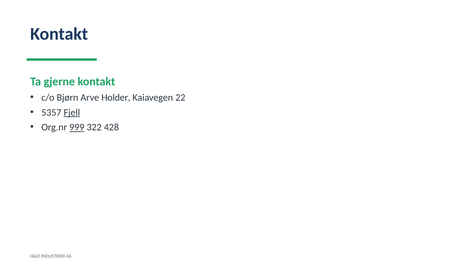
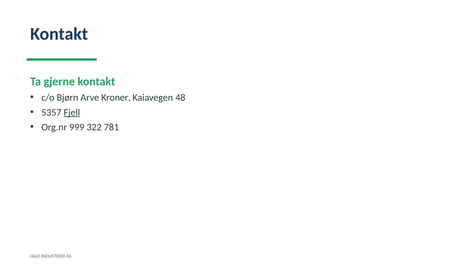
Holder: Holder -> Kroner
22: 22 -> 48
999 underline: present -> none
428: 428 -> 781
